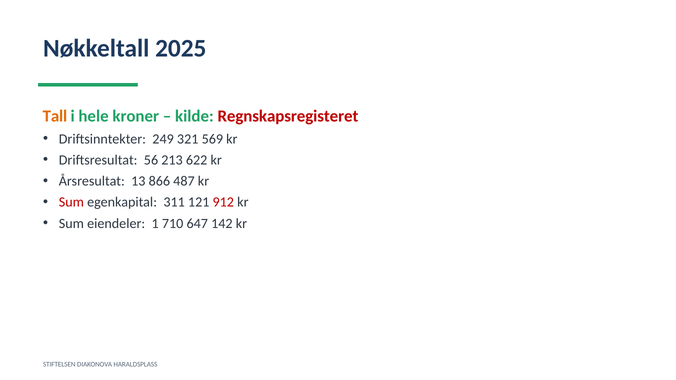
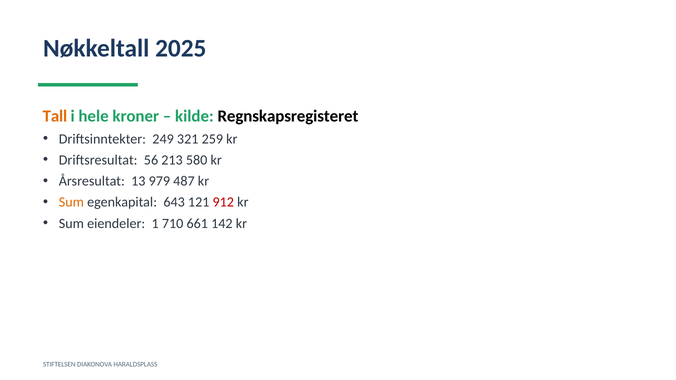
Regnskapsregisteret colour: red -> black
569: 569 -> 259
622: 622 -> 580
866: 866 -> 979
Sum at (71, 202) colour: red -> orange
311: 311 -> 643
647: 647 -> 661
